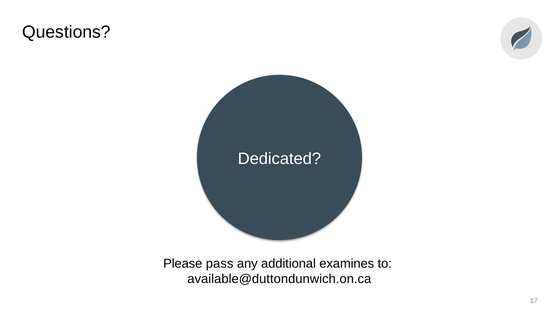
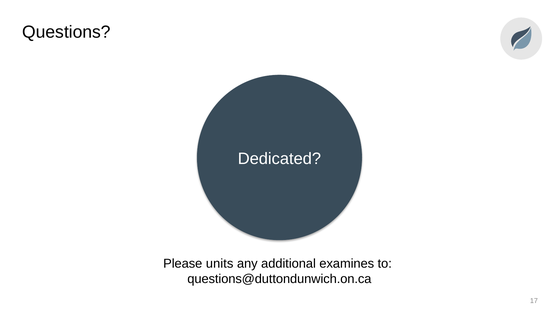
pass: pass -> units
available@duttondunwich.on.ca: available@duttondunwich.on.ca -> questions@duttondunwich.on.ca
